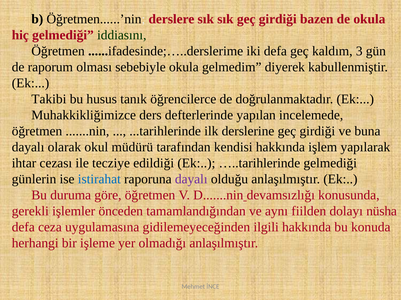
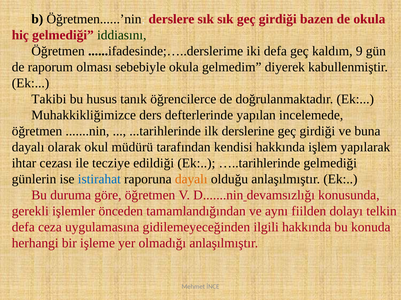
3: 3 -> 9
dayalı at (191, 180) colour: purple -> orange
nüsha: nüsha -> telkin
